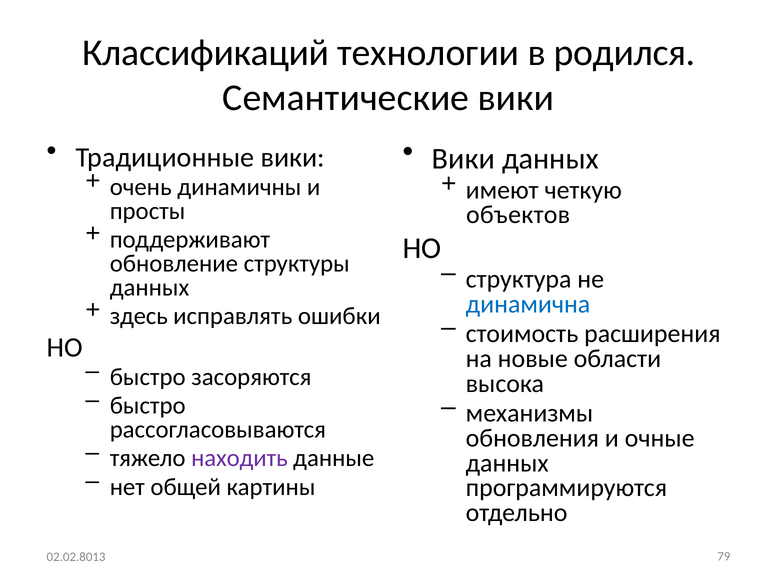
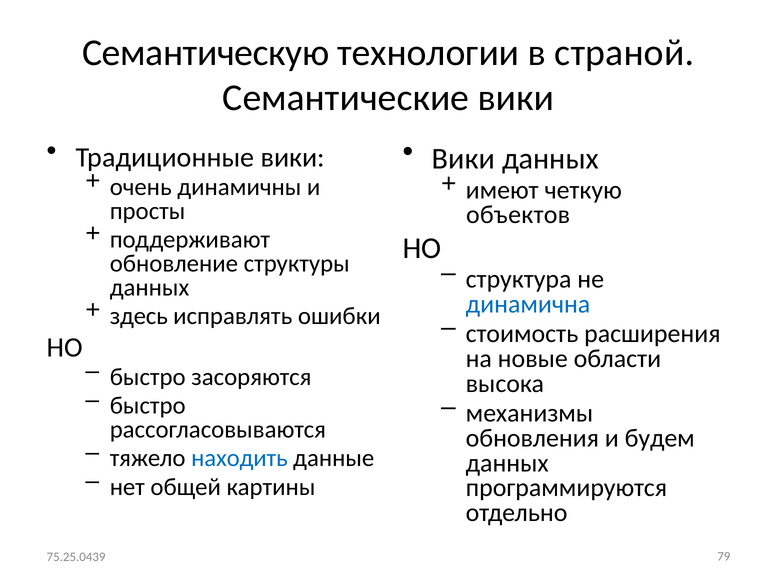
Классификаций: Классификаций -> Семантическую
родился: родился -> страной
очные: очные -> будем
находить colour: purple -> blue
02.02.8013: 02.02.8013 -> 75.25.0439
